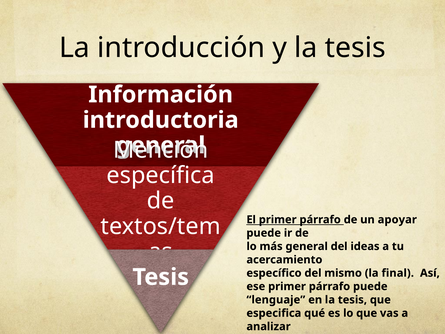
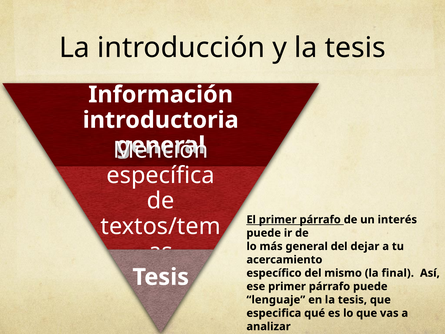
apoyar: apoyar -> interés
ideas: ideas -> dejar
